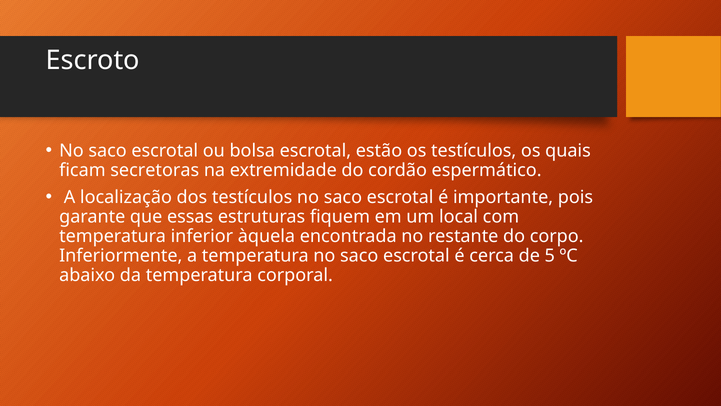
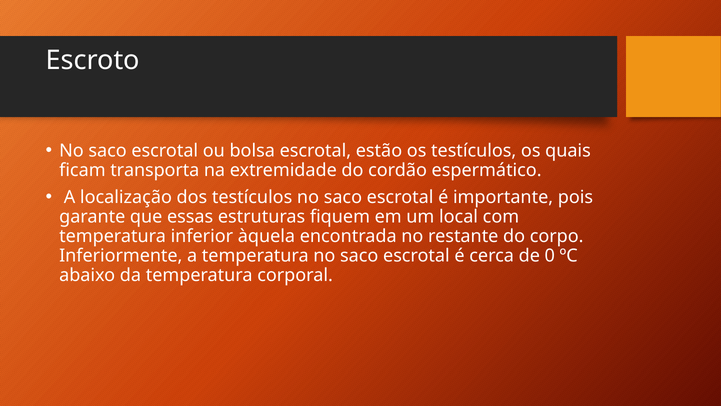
secretoras: secretoras -> transporta
5: 5 -> 0
